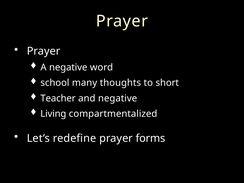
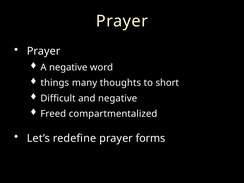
school: school -> things
Teacher: Teacher -> Difficult
Living: Living -> Freed
